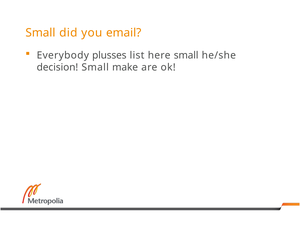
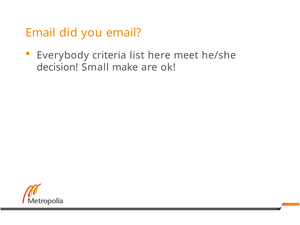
Small at (40, 33): Small -> Email
plusses: plusses -> criteria
here small: small -> meet
